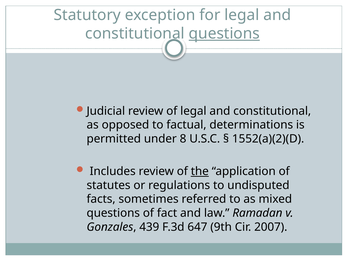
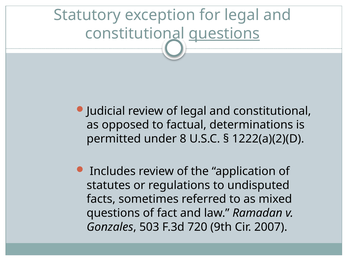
1552(a)(2)(D: 1552(a)(2)(D -> 1222(a)(2)(D
the underline: present -> none
439: 439 -> 503
647: 647 -> 720
